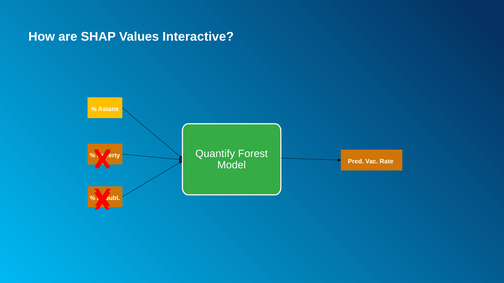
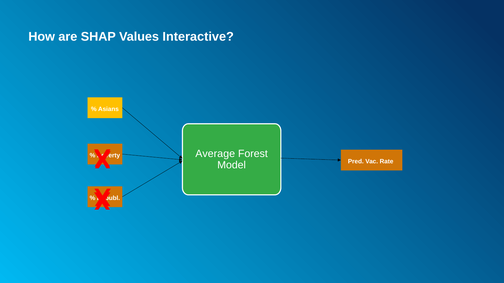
Quantify: Quantify -> Average
